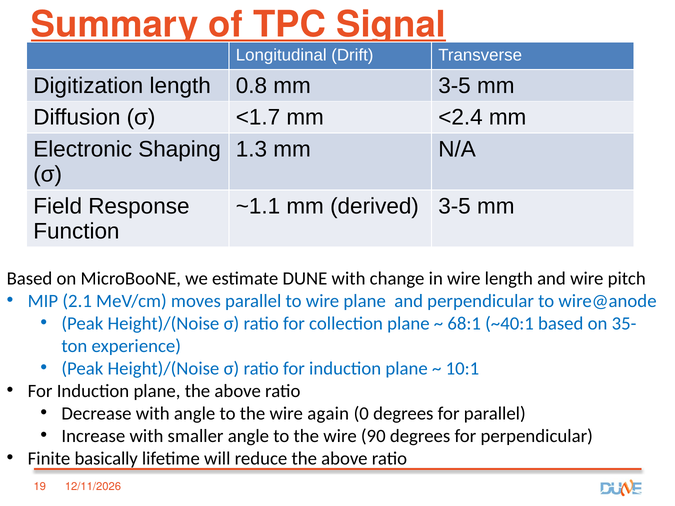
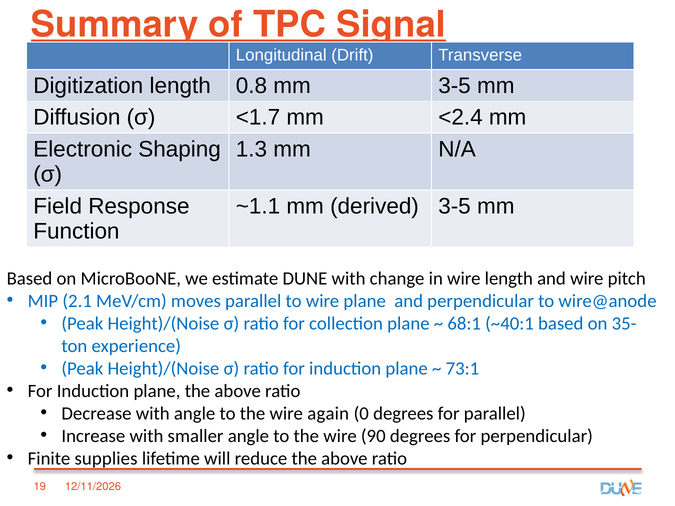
10:1: 10:1 -> 73:1
basically: basically -> supplies
